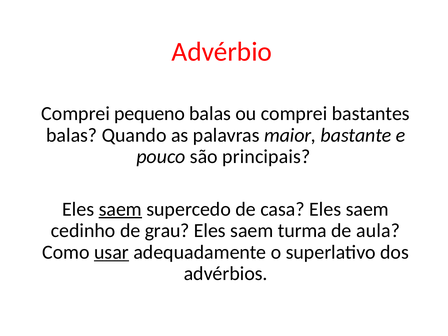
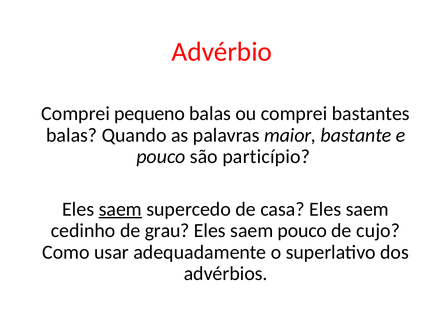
principais: principais -> particípio
saem turma: turma -> pouco
aula: aula -> cujo
usar underline: present -> none
